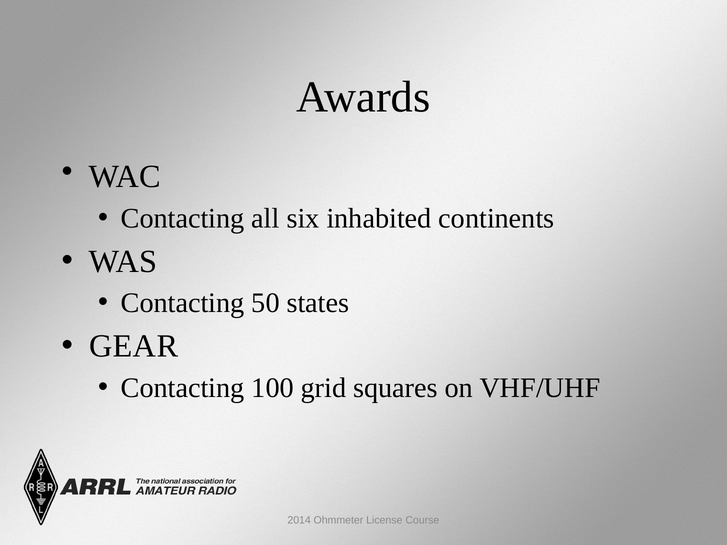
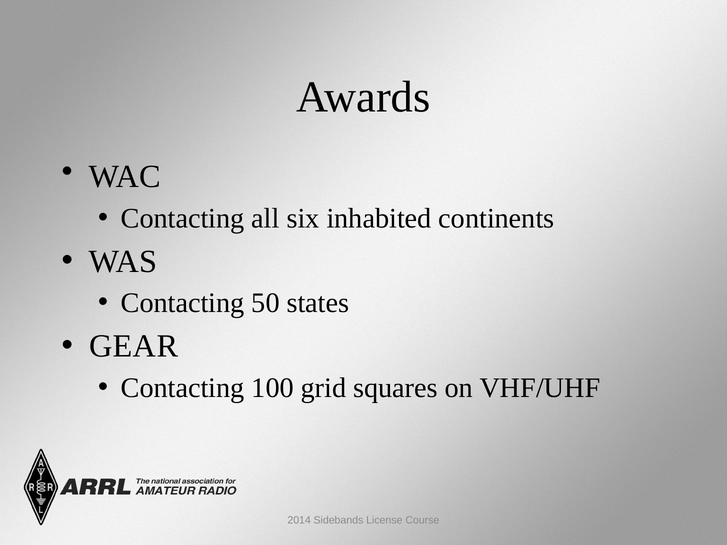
Ohmmeter: Ohmmeter -> Sidebands
